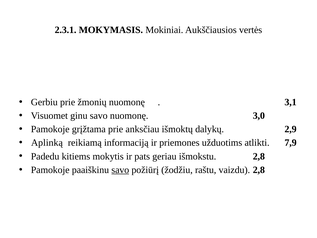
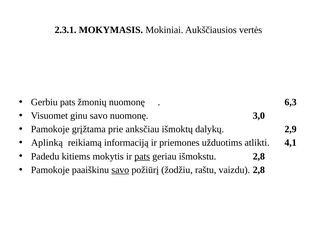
Gerbiu prie: prie -> pats
3,1: 3,1 -> 6,3
7,9: 7,9 -> 4,1
pats at (142, 156) underline: none -> present
